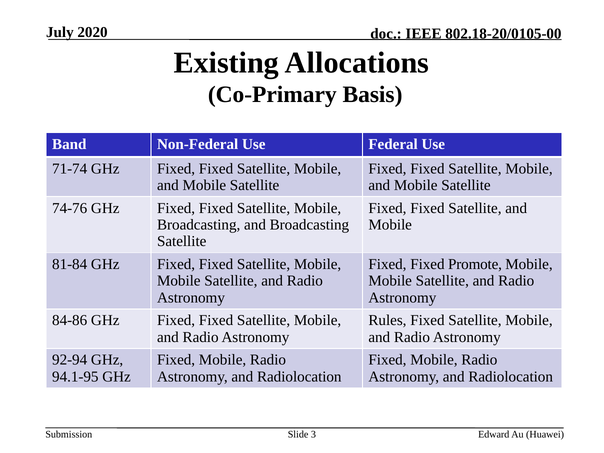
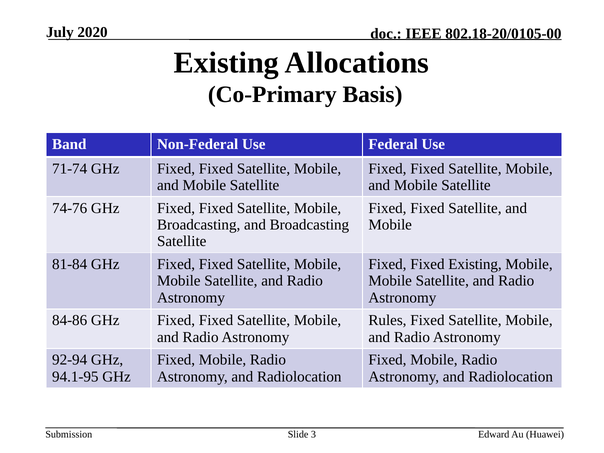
Fixed Promote: Promote -> Existing
